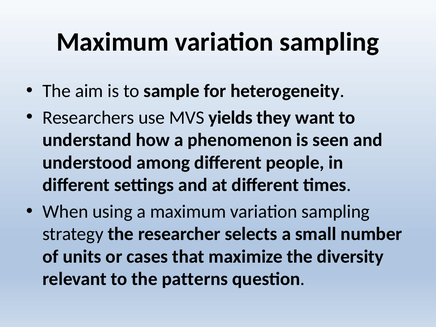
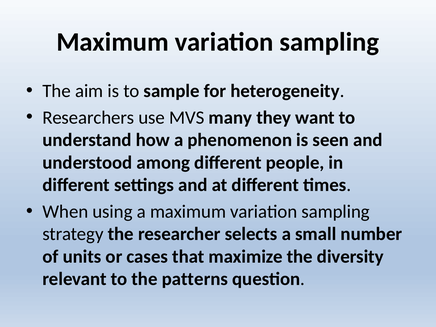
yields: yields -> many
